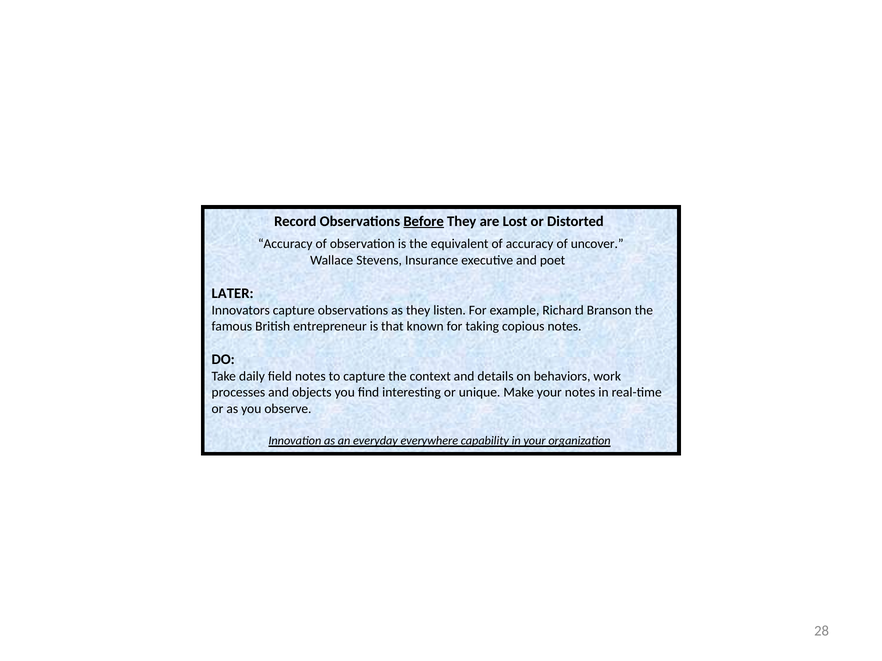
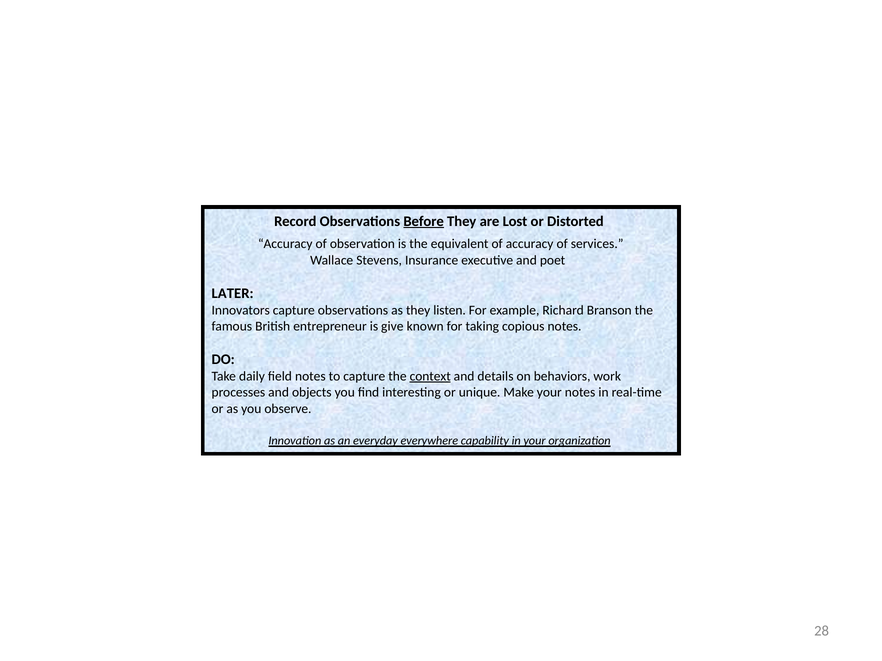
uncover: uncover -> services
that: that -> give
context underline: none -> present
